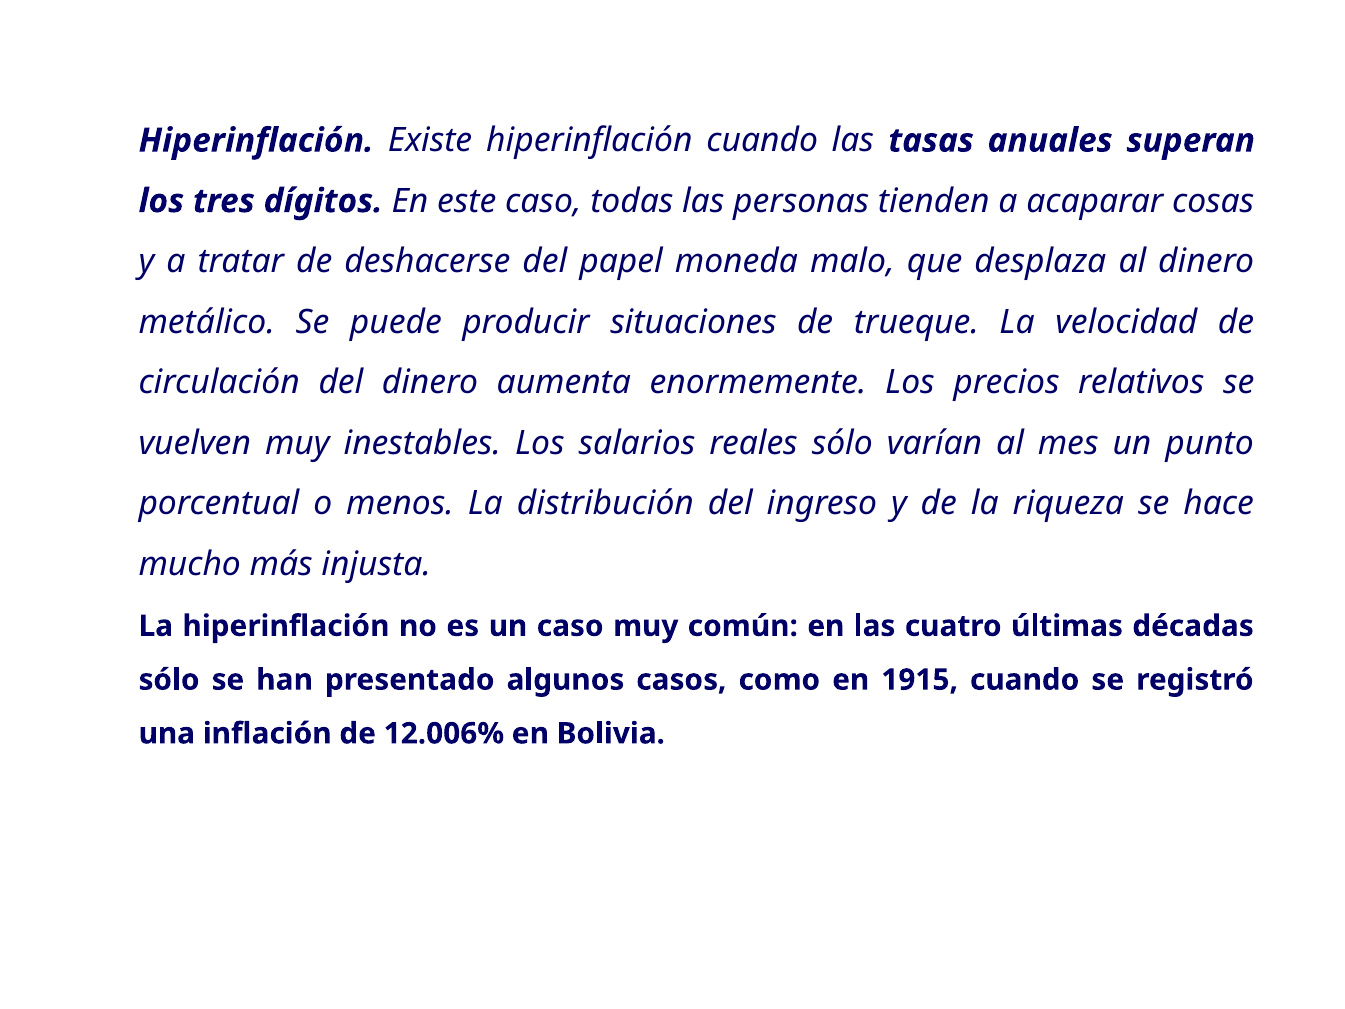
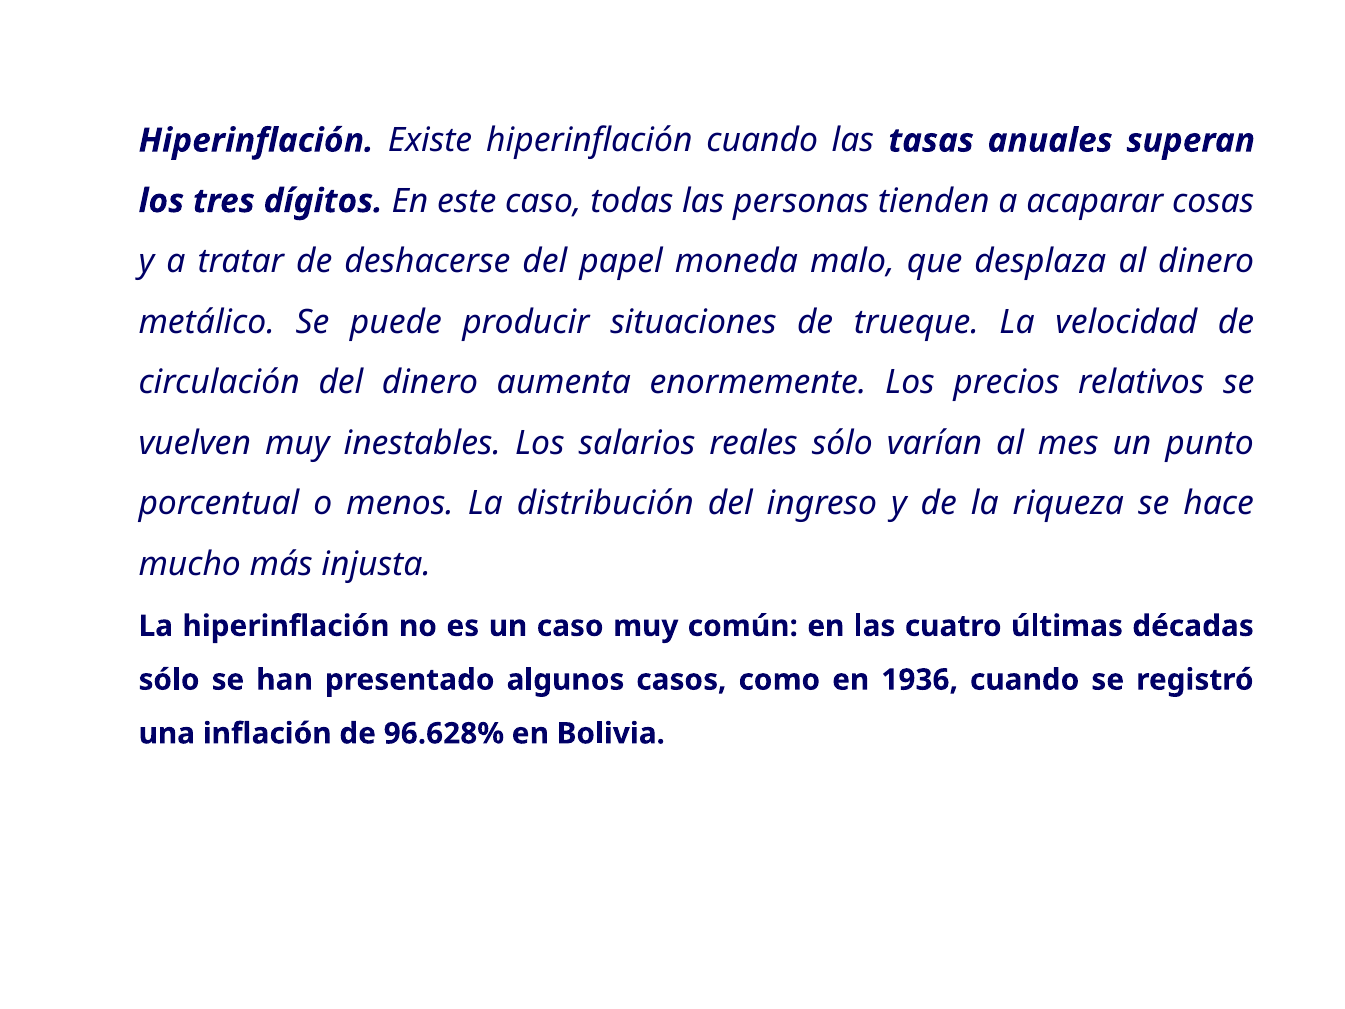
1915: 1915 -> 1936
12.006%: 12.006% -> 96.628%
